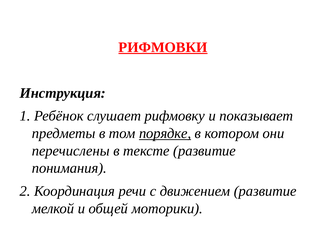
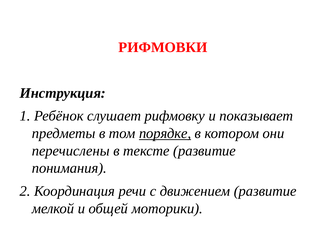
РИФМОВКИ underline: present -> none
